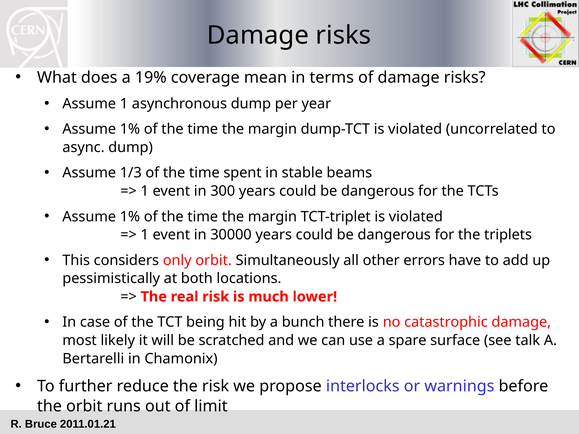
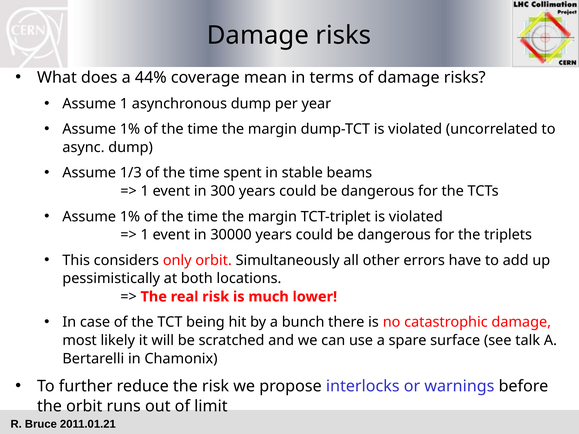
19%: 19% -> 44%
